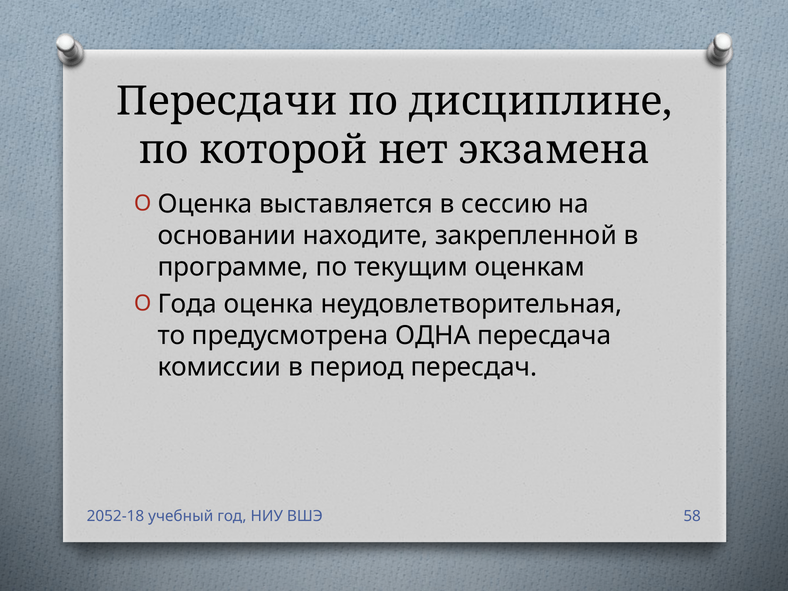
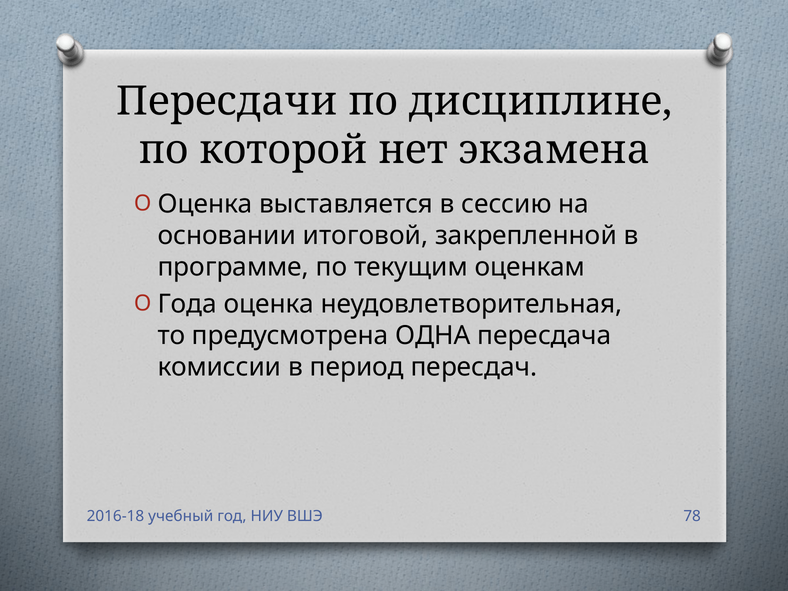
находите: находите -> итоговой
2052-18: 2052-18 -> 2016-18
58: 58 -> 78
